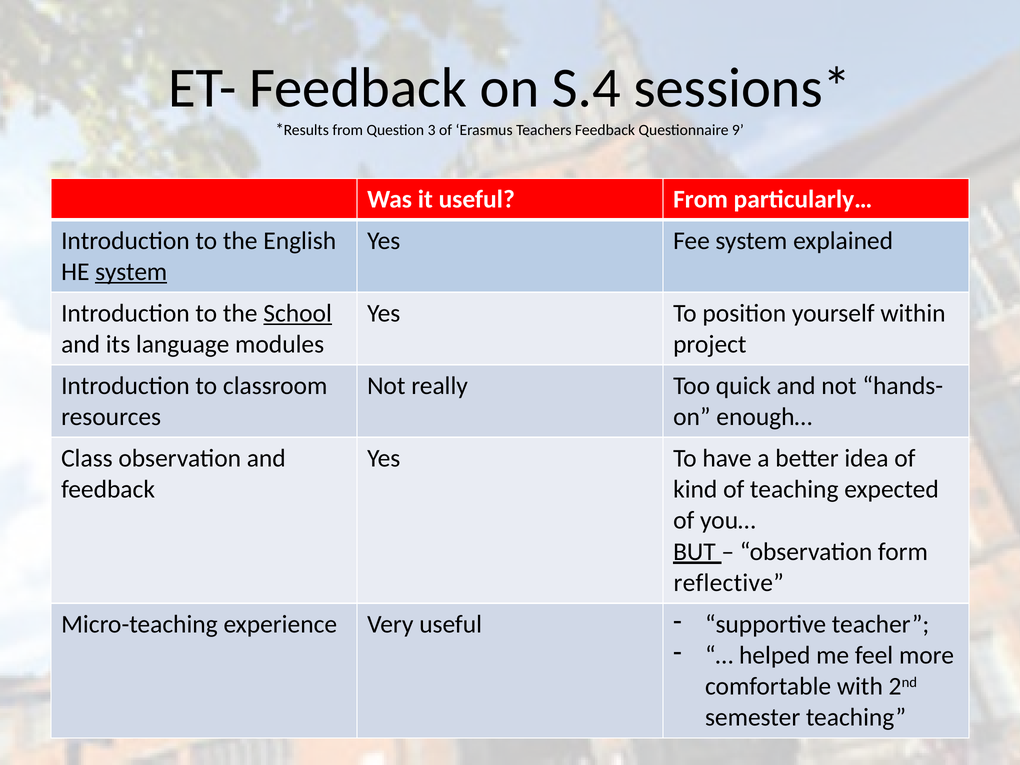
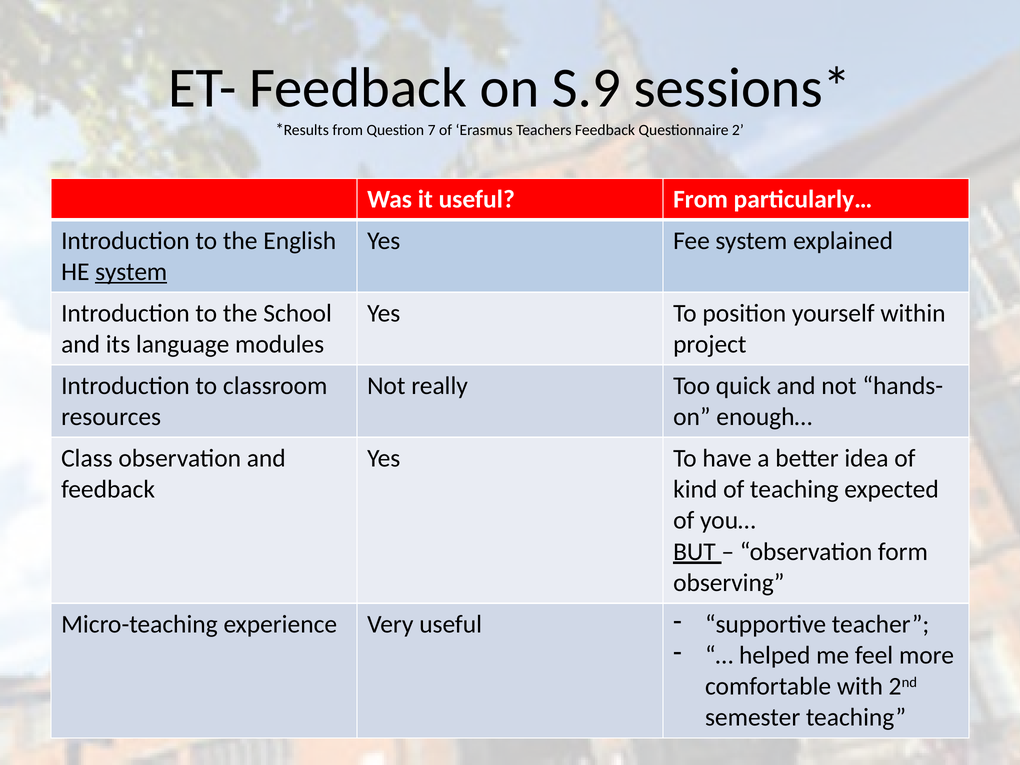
S.4: S.4 -> S.9
3: 3 -> 7
9: 9 -> 2
School underline: present -> none
reflective: reflective -> observing
